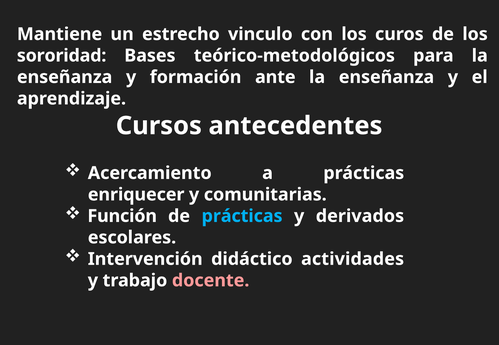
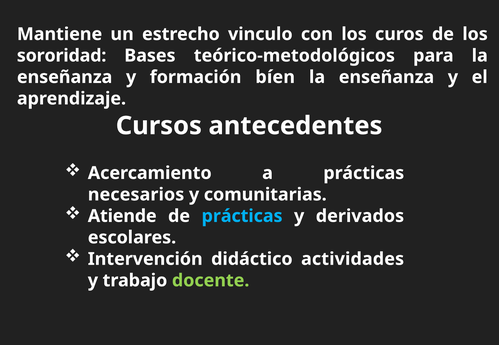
ante: ante -> bíen
enriquecer: enriquecer -> necesarios
Función: Función -> Atiende
docente colour: pink -> light green
